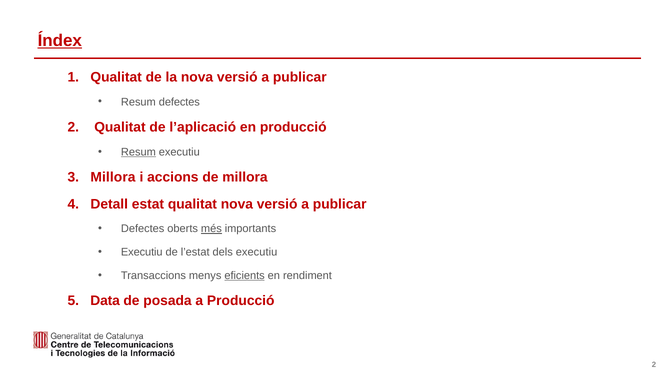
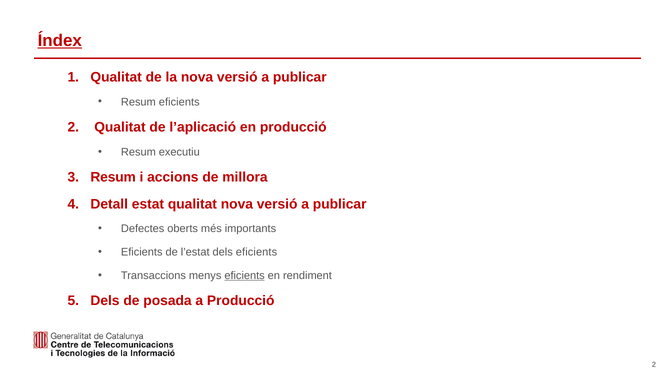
Resum defectes: defectes -> eficients
Resum at (138, 152) underline: present -> none
Millora at (113, 177): Millora -> Resum
més underline: present -> none
Executiu at (142, 252): Executiu -> Eficients
dels executiu: executiu -> eficients
Data at (105, 301): Data -> Dels
